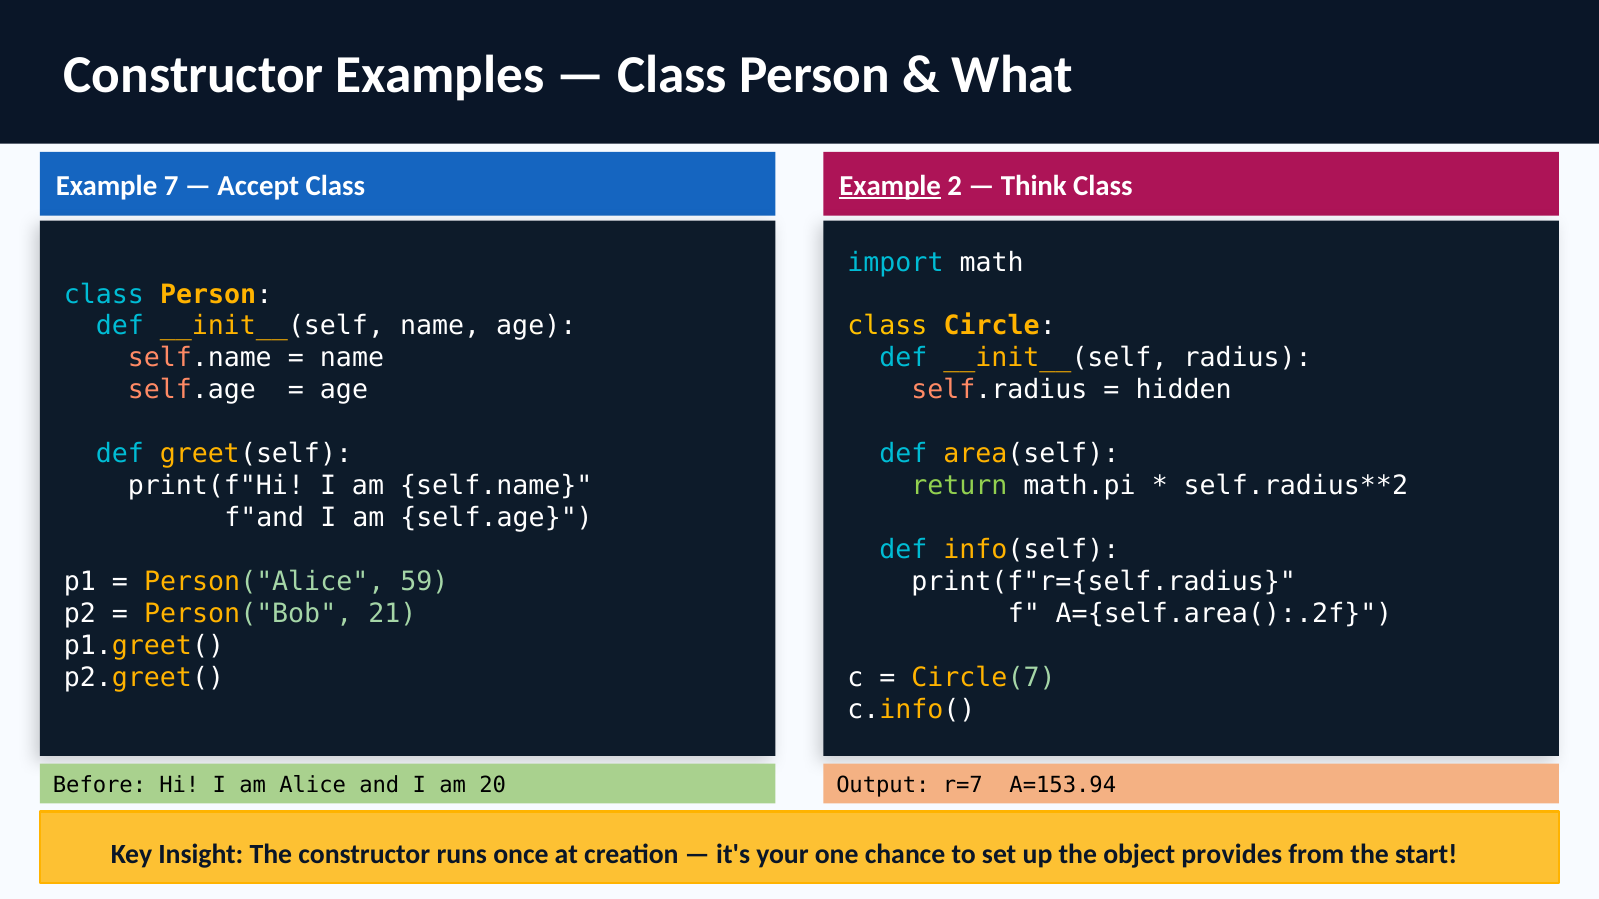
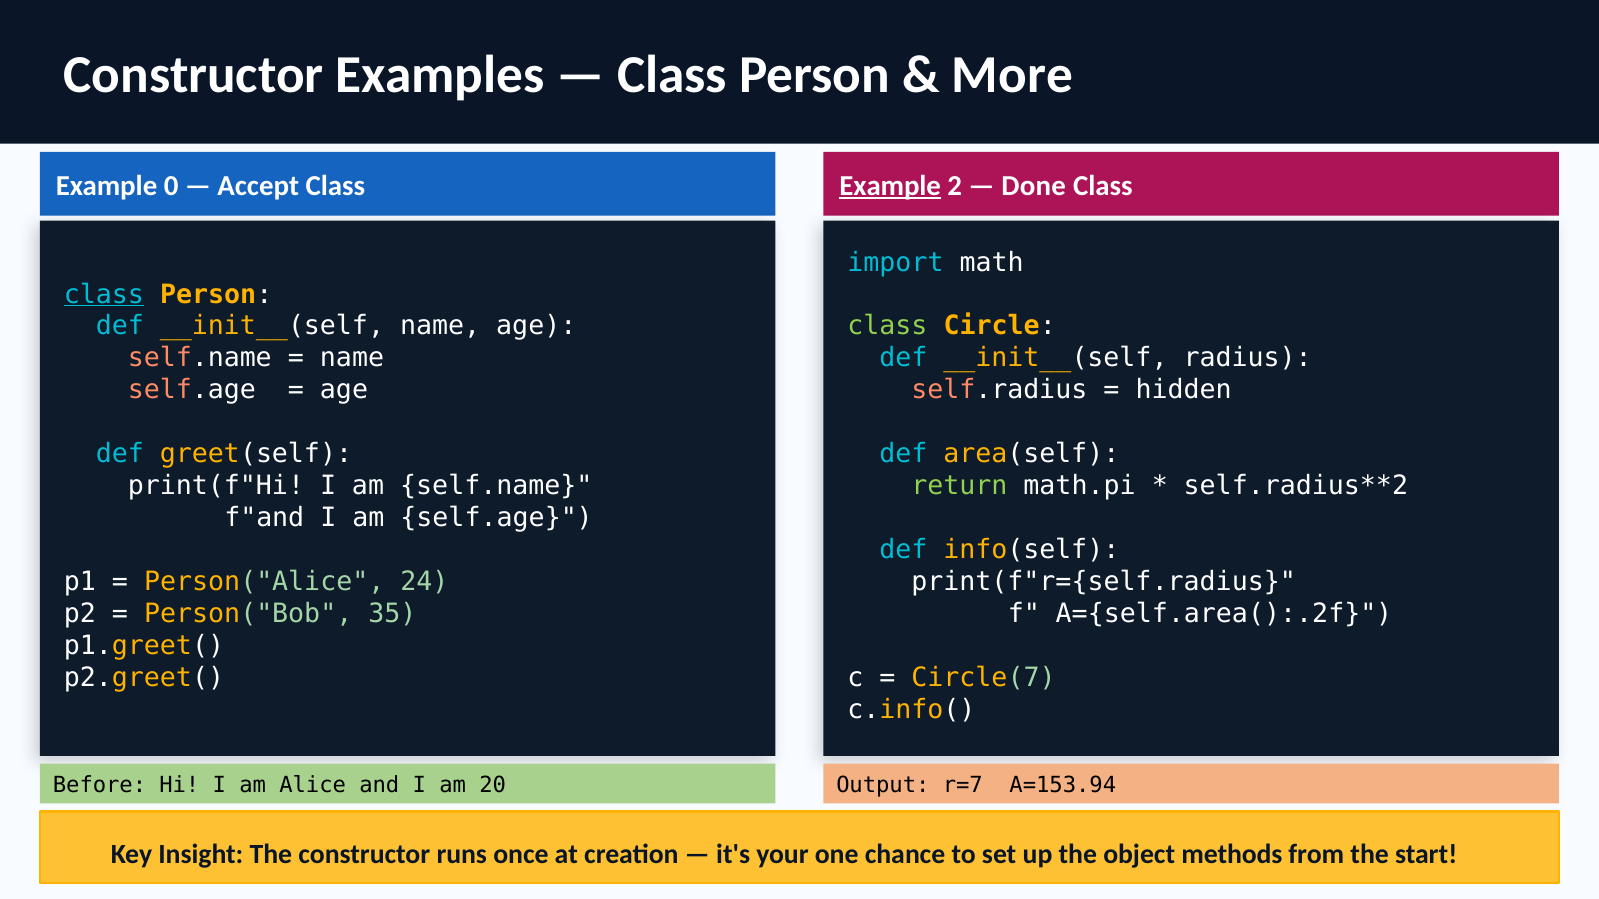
What: What -> More
7: 7 -> 0
Think: Think -> Done
class at (104, 294) underline: none -> present
class at (887, 326) colour: yellow -> light green
59: 59 -> 24
21: 21 -> 35
provides: provides -> methods
